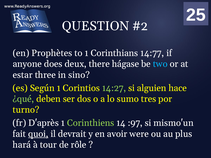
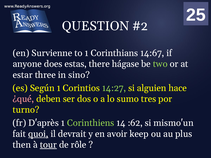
Prophètes: Prophètes -> Survienne
14:77: 14:77 -> 14:67
deux: deux -> estas
two colour: light blue -> light green
¿qué colour: light green -> pink
:97: :97 -> :62
were: were -> keep
hará: hará -> then
tour underline: none -> present
